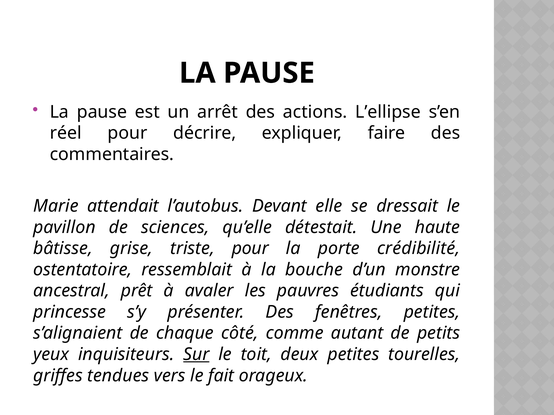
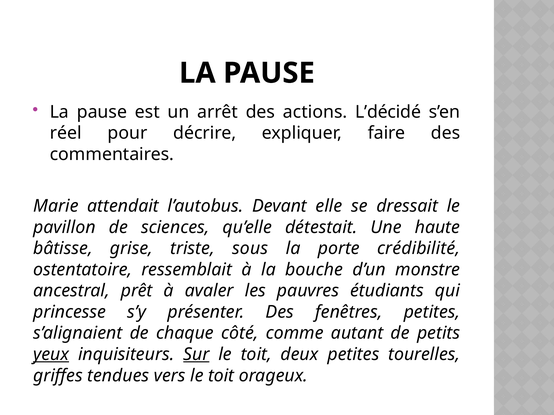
L’ellipse: L’ellipse -> L’décidé
triste pour: pour -> sous
yeux underline: none -> present
vers le fait: fait -> toit
